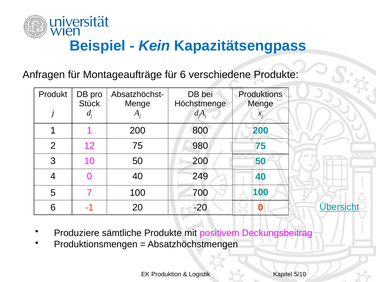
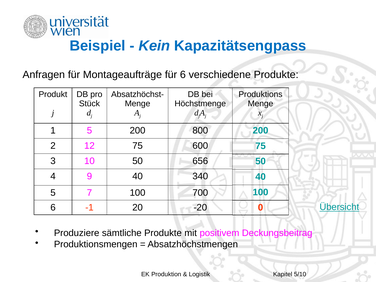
1 1: 1 -> 5
980: 980 -> 600
50 200: 200 -> 656
4 0: 0 -> 9
249: 249 -> 340
